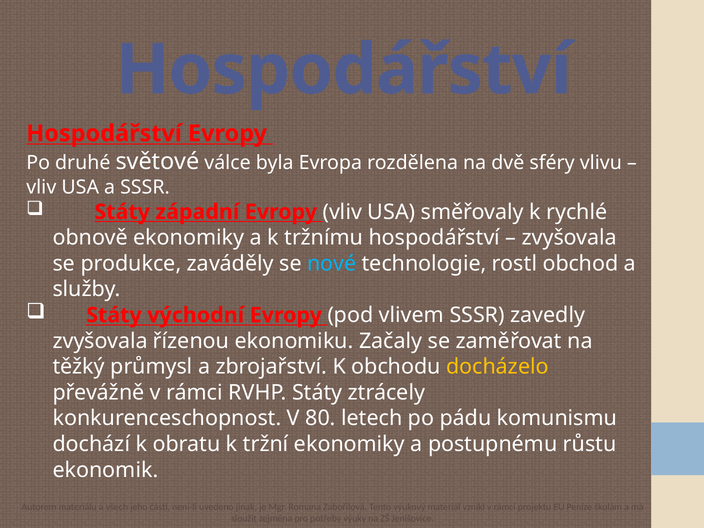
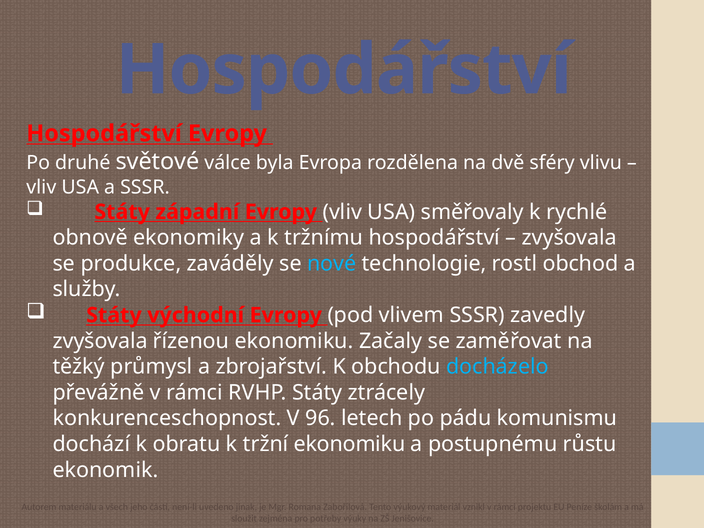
docházelo colour: yellow -> light blue
80: 80 -> 96
tržní ekonomiky: ekonomiky -> ekonomiku
